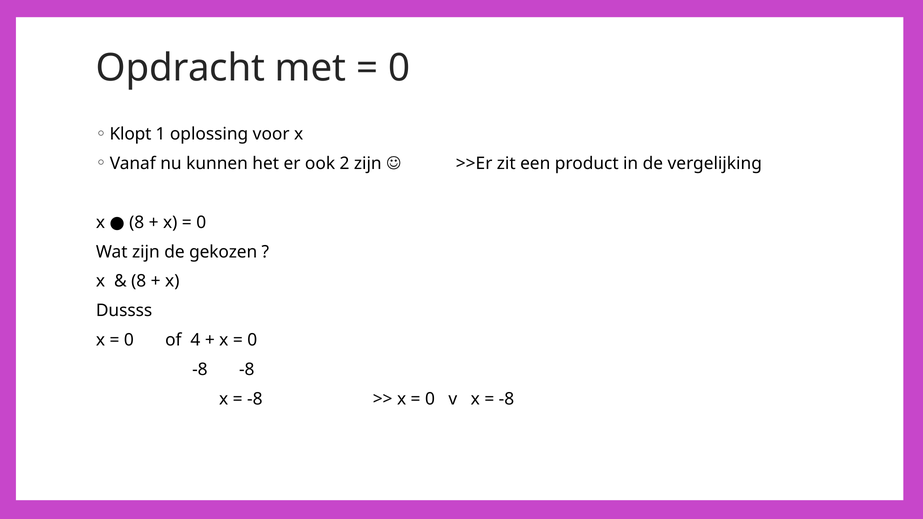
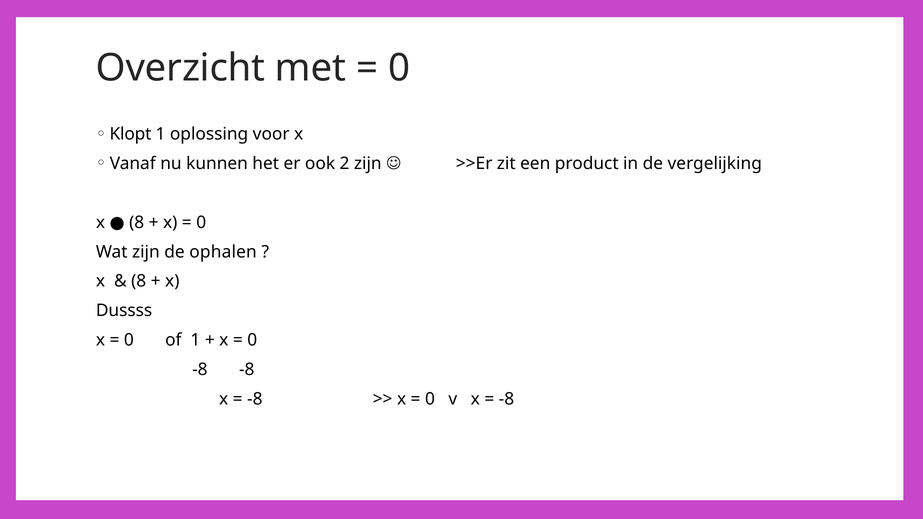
Opdracht: Opdracht -> Overzicht
gekozen: gekozen -> ophalen
of 4: 4 -> 1
